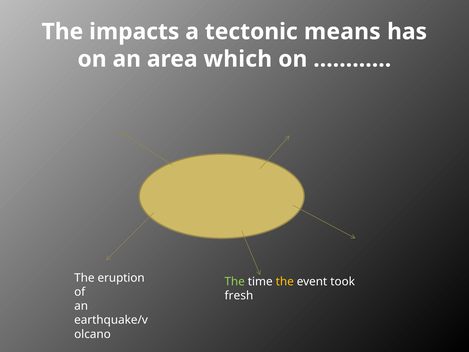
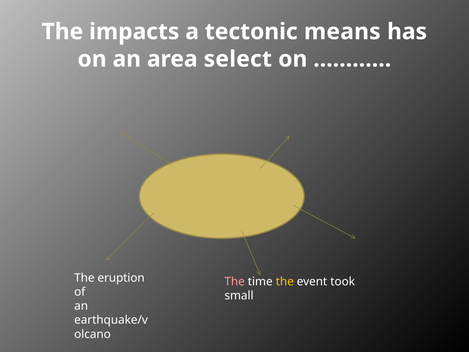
which: which -> select
The at (235, 281) colour: light green -> pink
fresh: fresh -> small
